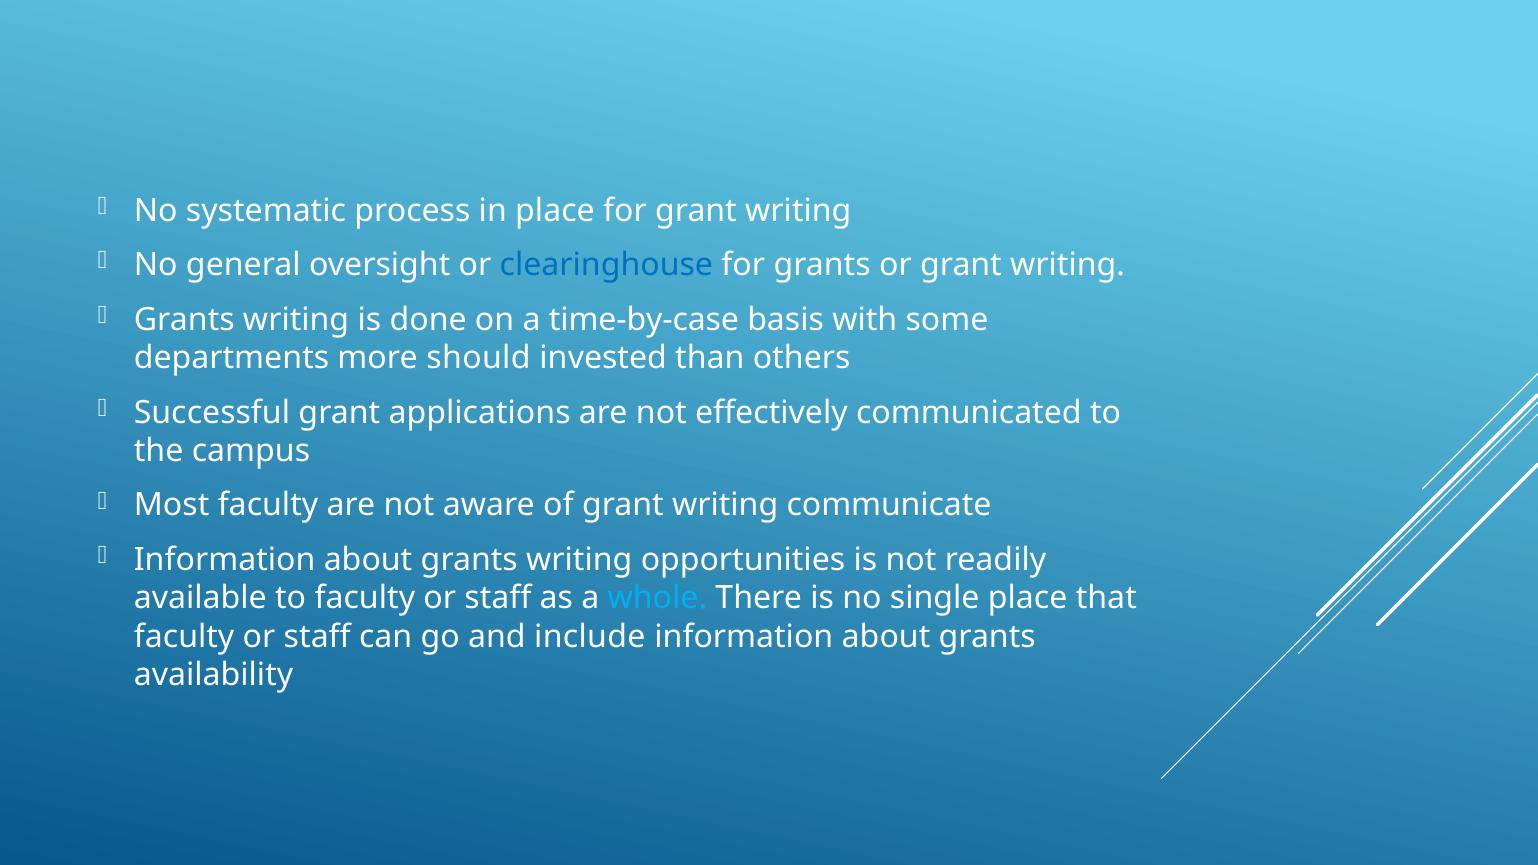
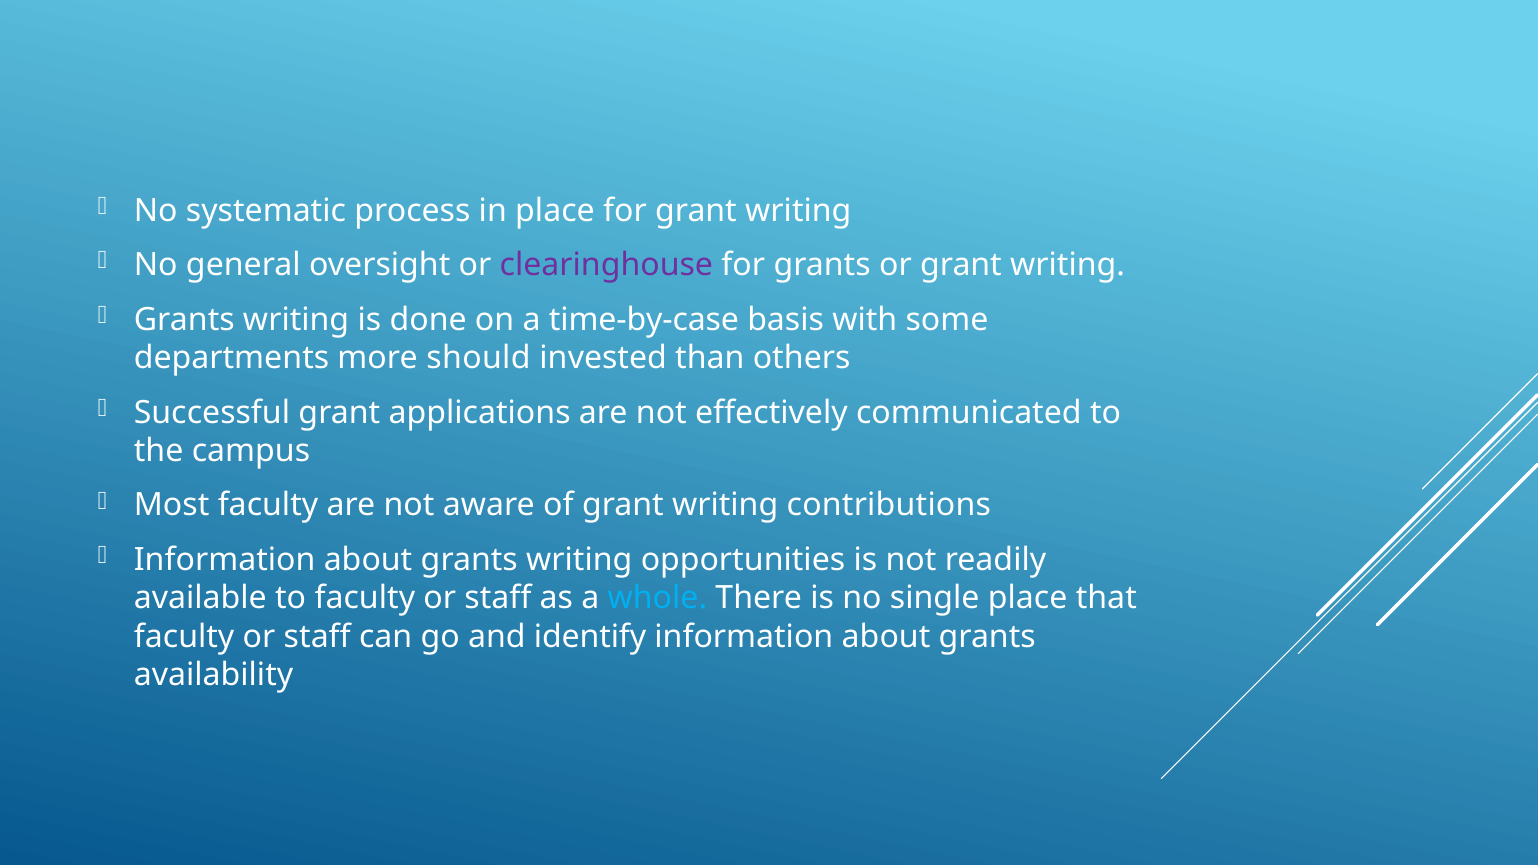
clearinghouse colour: blue -> purple
communicate: communicate -> contributions
include: include -> identify
